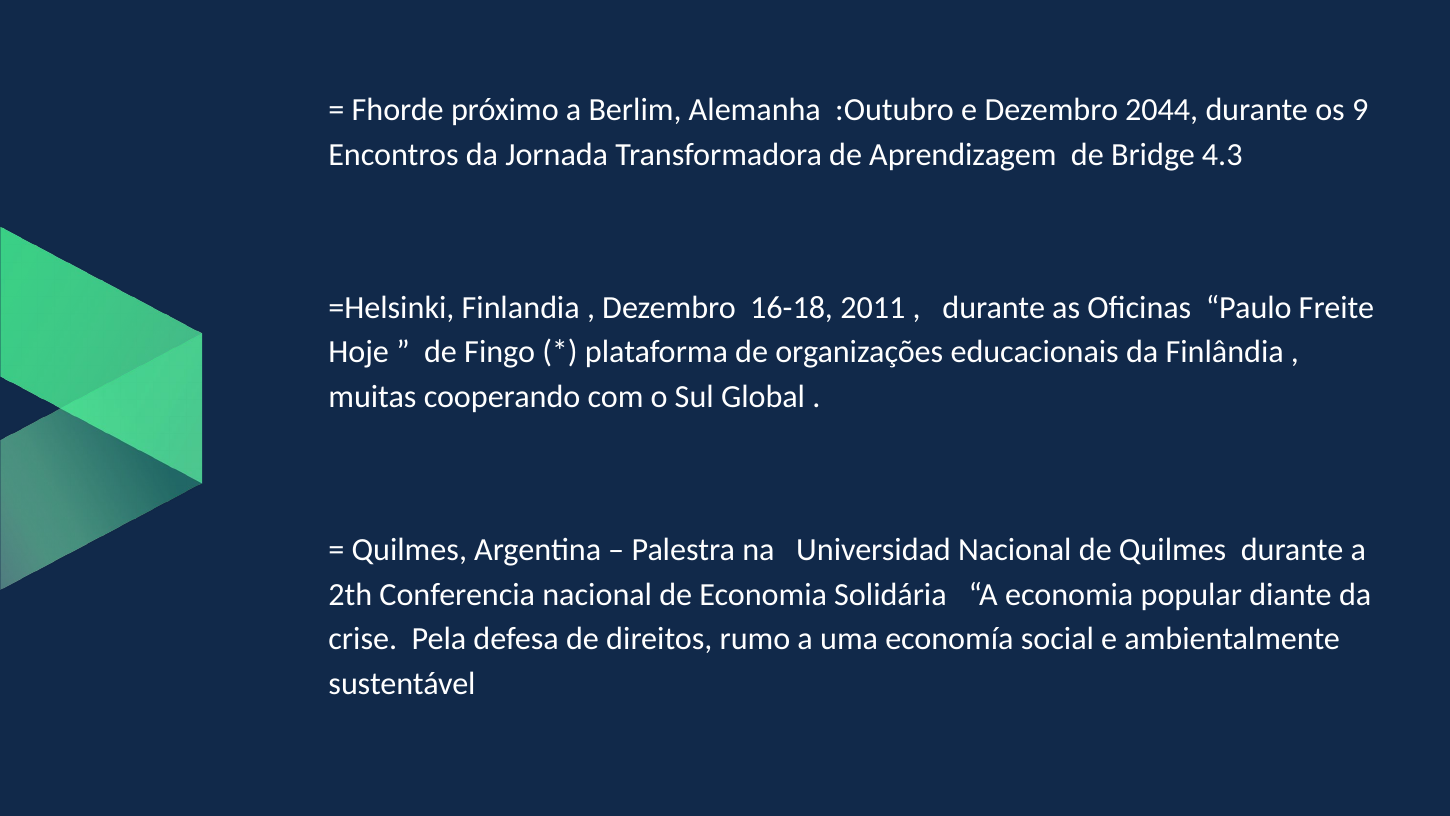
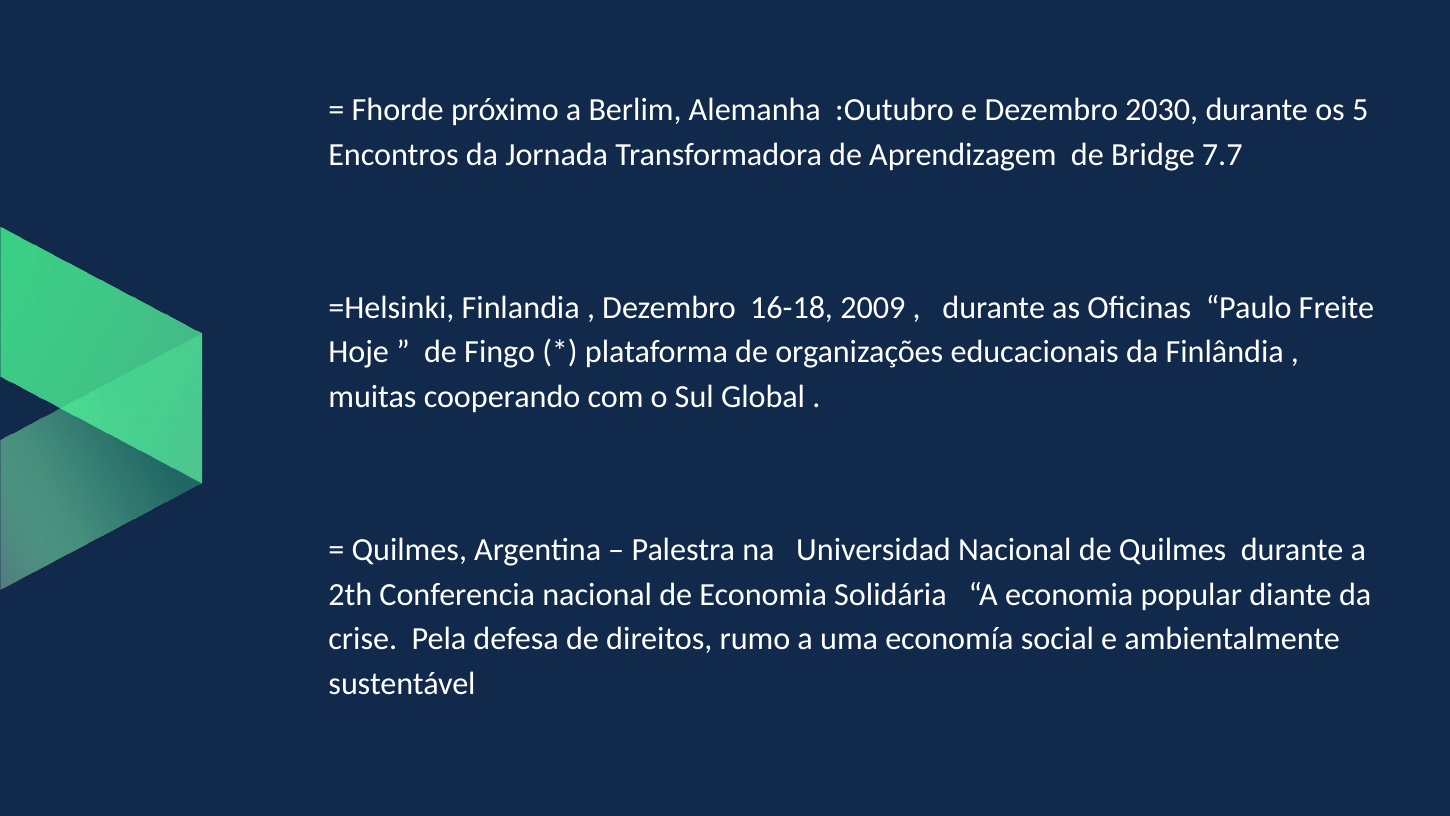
2044: 2044 -> 2030
9: 9 -> 5
4.3: 4.3 -> 7.7
2011: 2011 -> 2009
